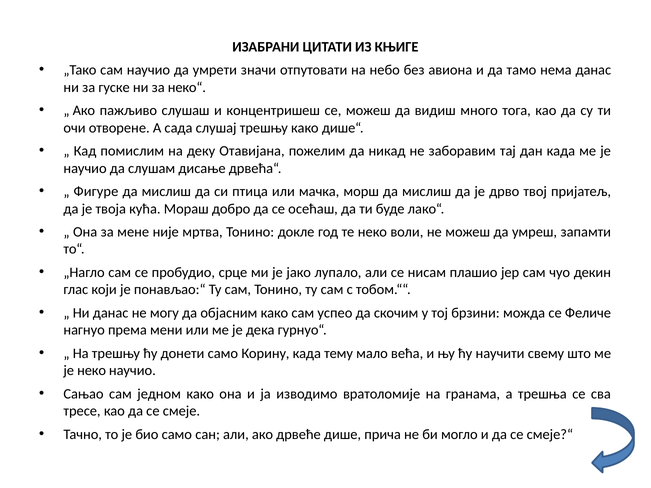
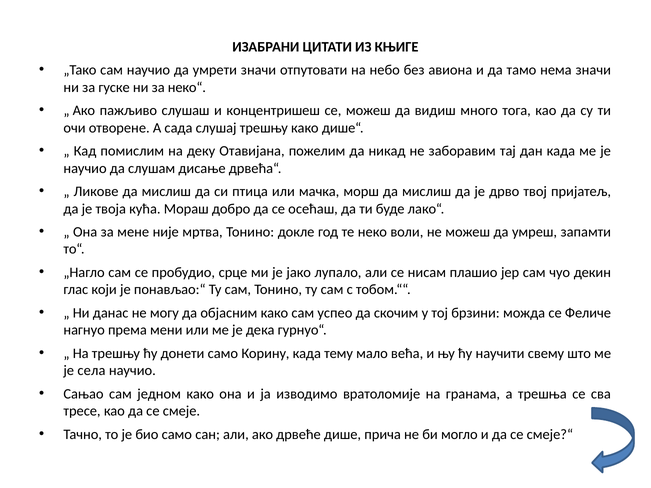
нема данас: данас -> значи
Фигуре: Фигуре -> Ликове
је неко: неко -> села
